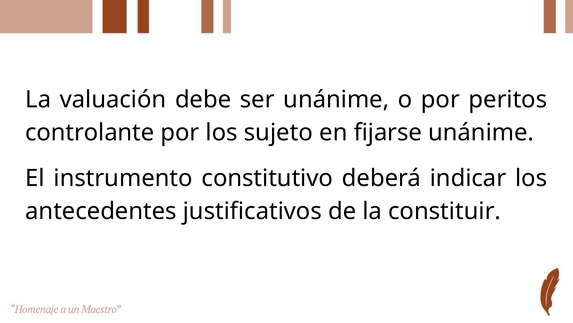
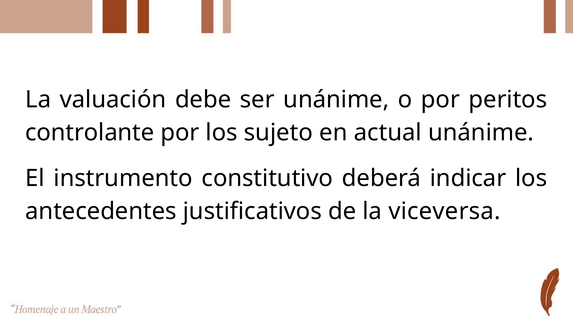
fijarse: fijarse -> actual
constituir: constituir -> viceversa
